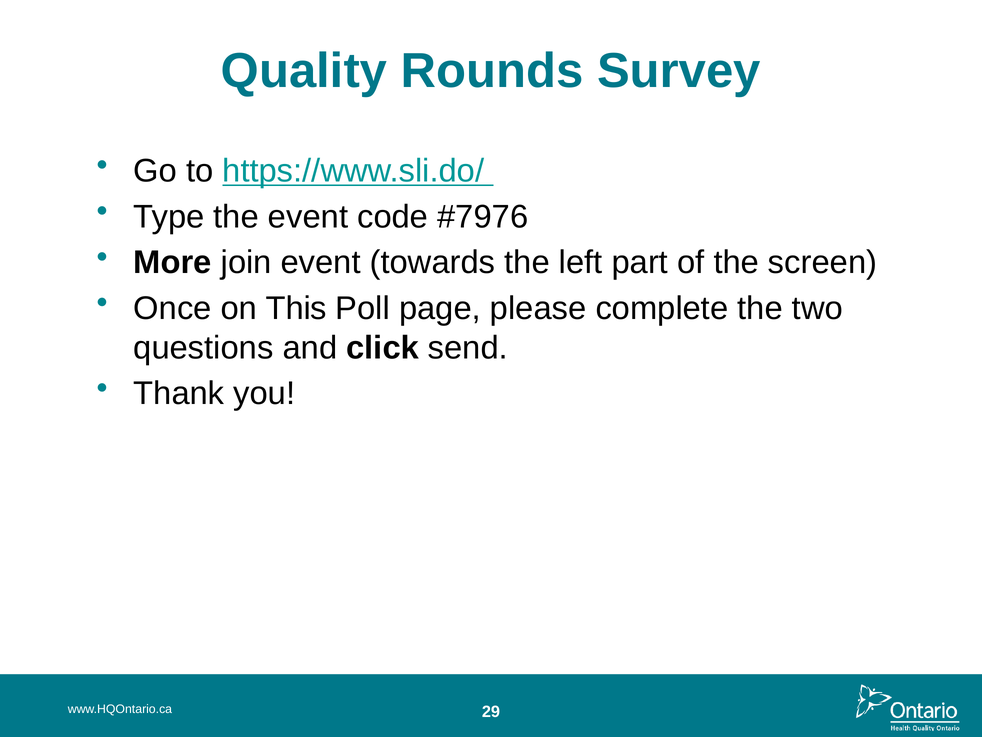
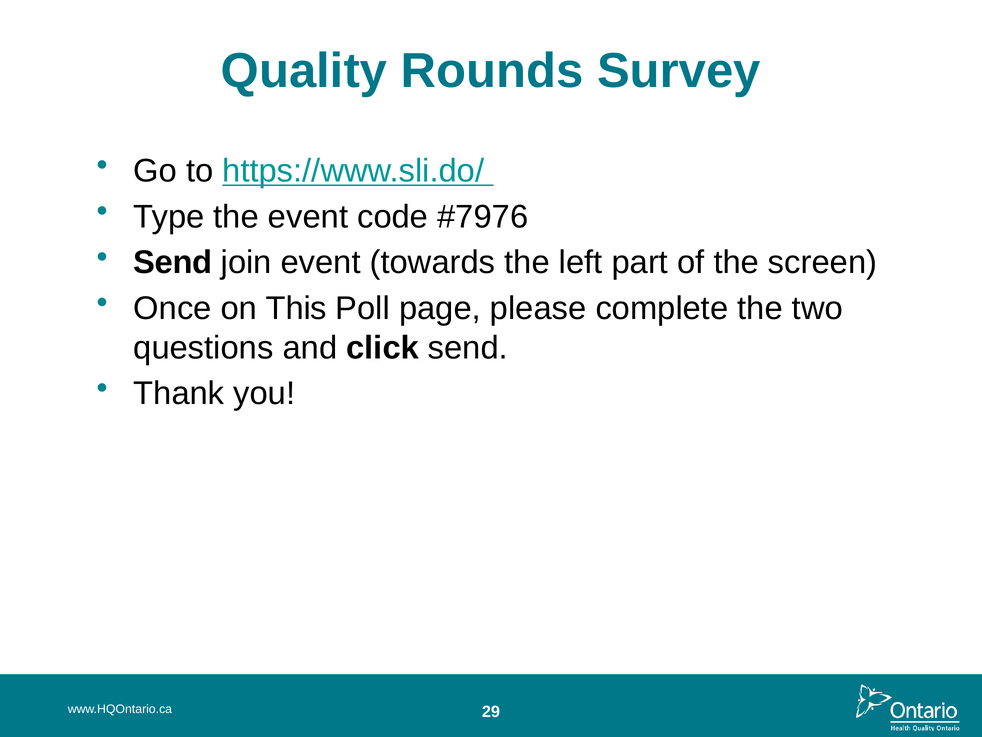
More at (173, 262): More -> Send
